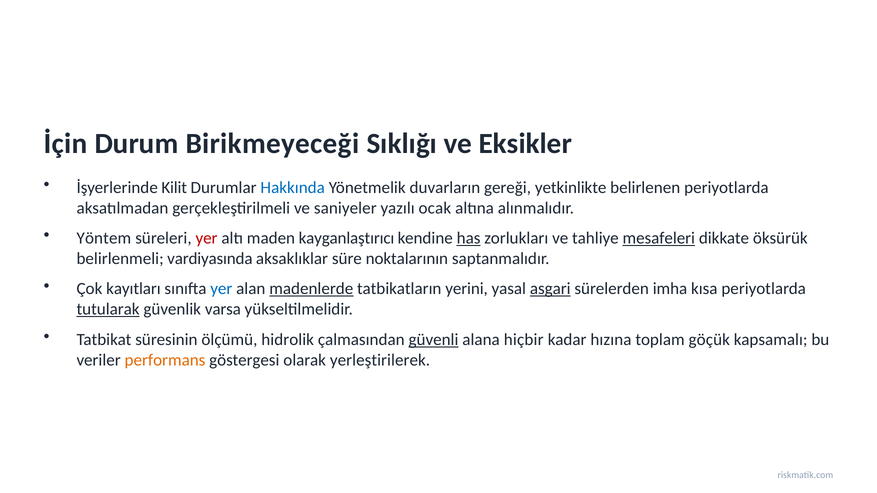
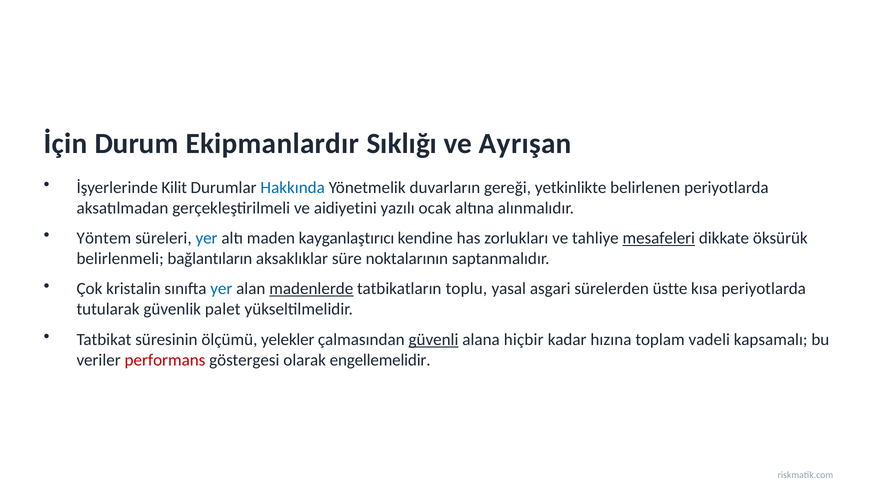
Birikmeyeceği: Birikmeyeceği -> Ekipmanlardır
Eksikler: Eksikler -> Ayrışan
saniyeler: saniyeler -> aidiyetini
yer at (207, 238) colour: red -> blue
has underline: present -> none
vardiyasında: vardiyasında -> bağlantıların
kayıtları: kayıtları -> kristalin
yerini: yerini -> toplu
asgari underline: present -> none
imha: imha -> üstte
tutularak underline: present -> none
varsa: varsa -> palet
hidrolik: hidrolik -> yelekler
göçük: göçük -> vadeli
performans colour: orange -> red
yerleştirilerek: yerleştirilerek -> engellemelidir
